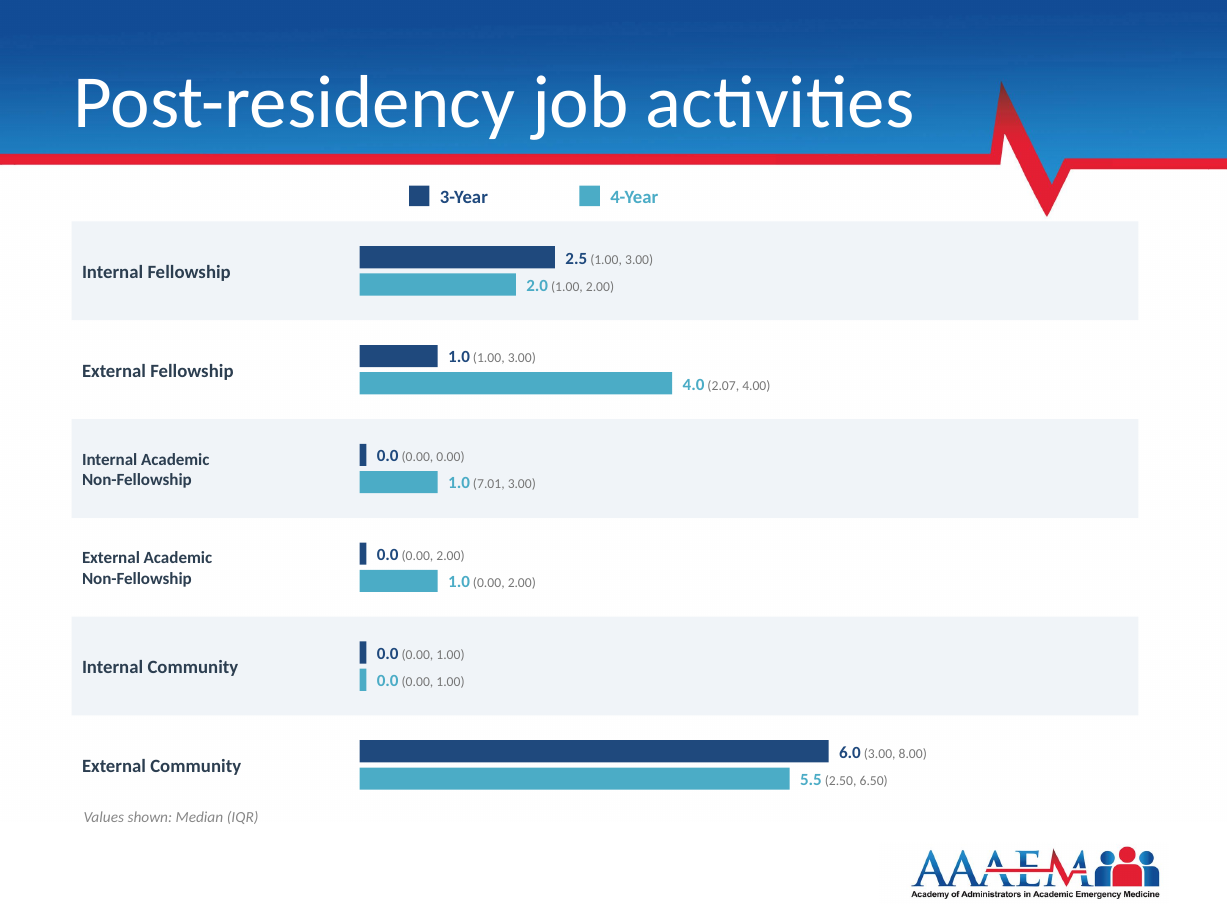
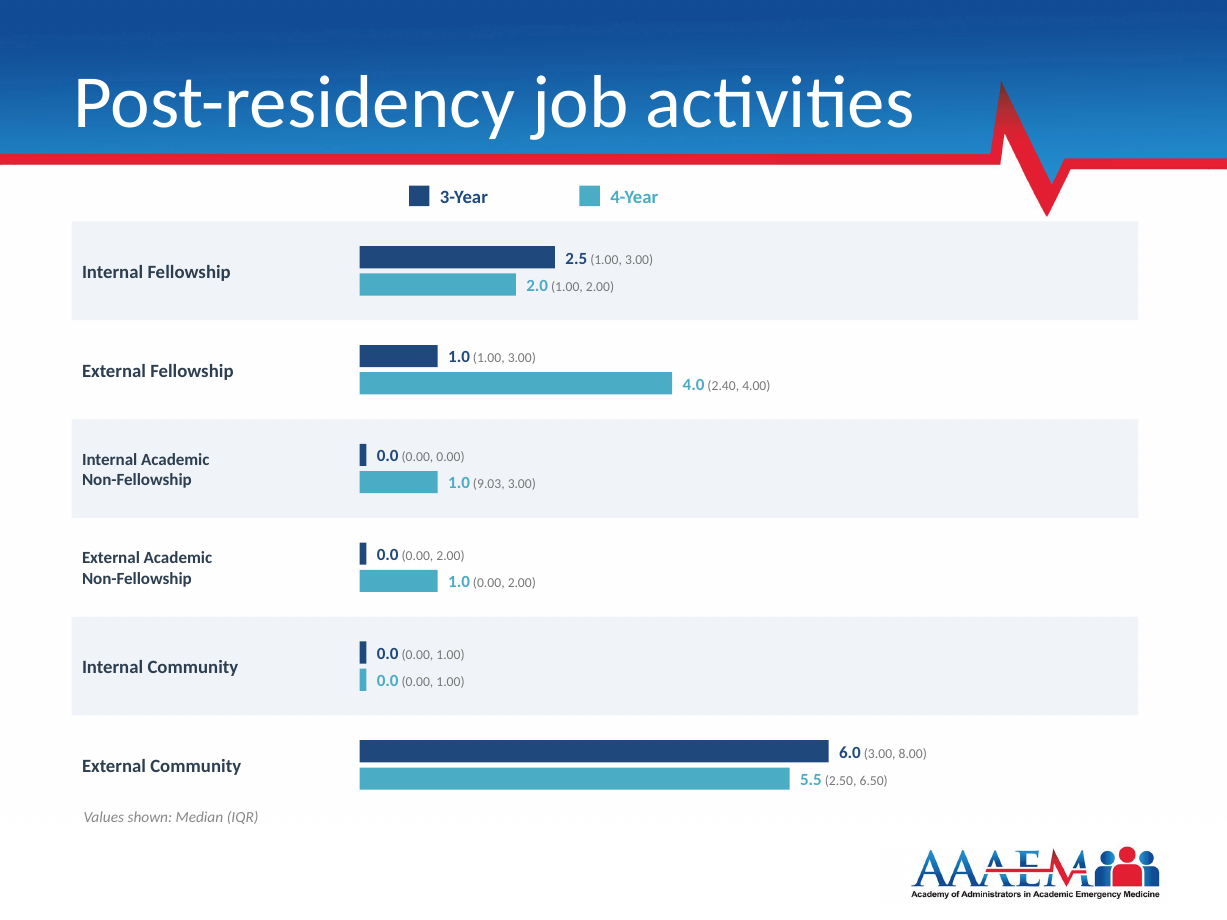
2.07: 2.07 -> 2.40
7.01: 7.01 -> 9.03
